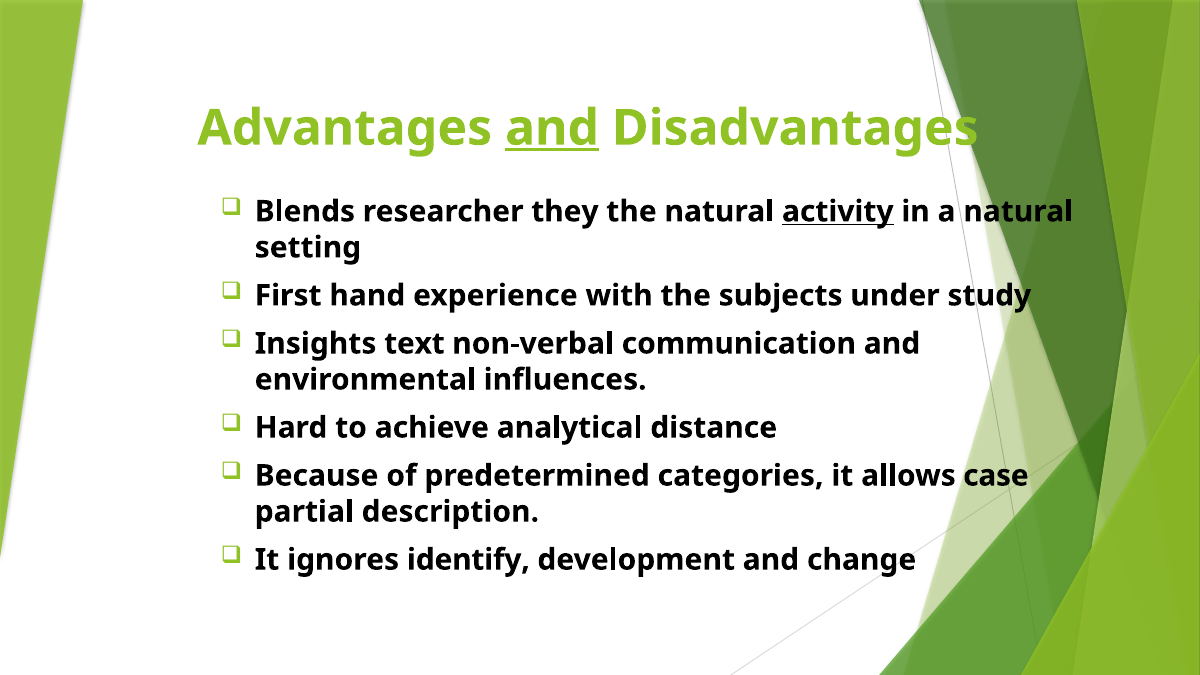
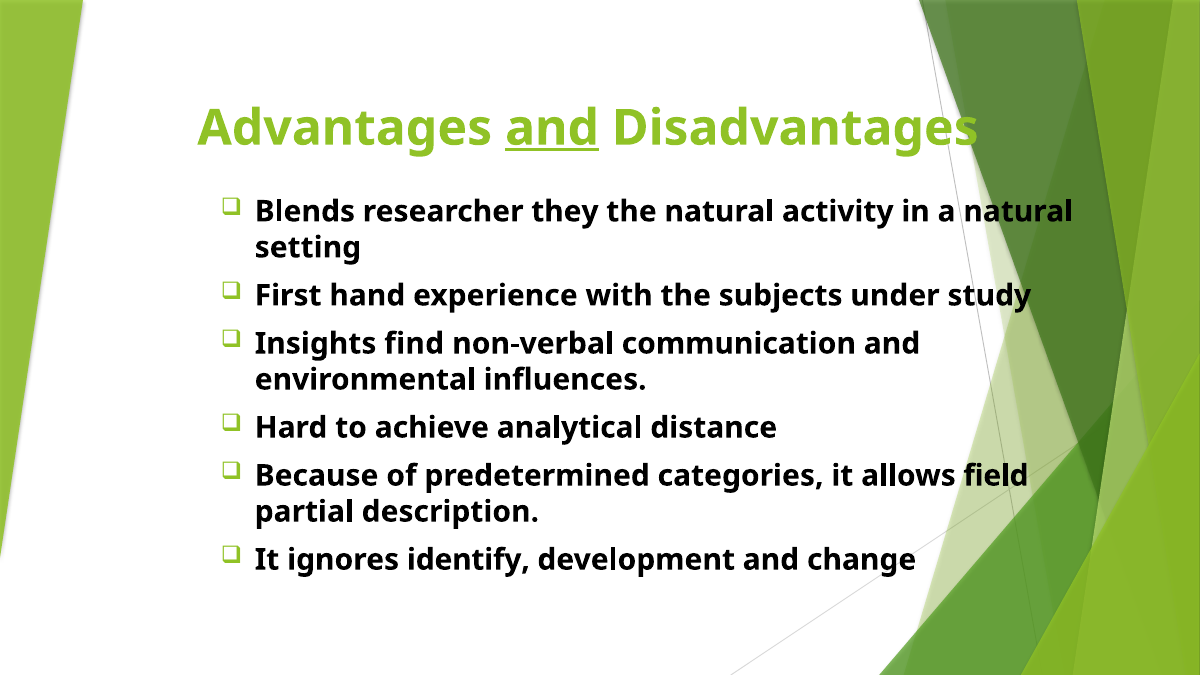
activity underline: present -> none
text: text -> find
case: case -> field
